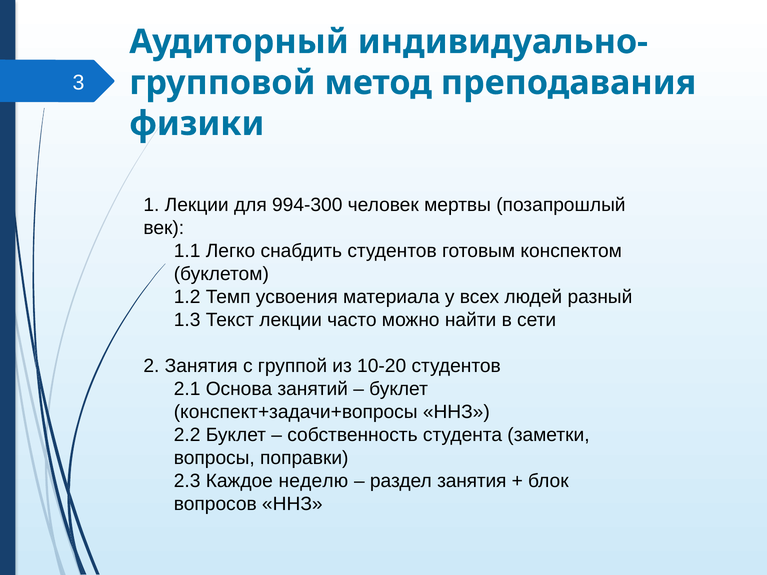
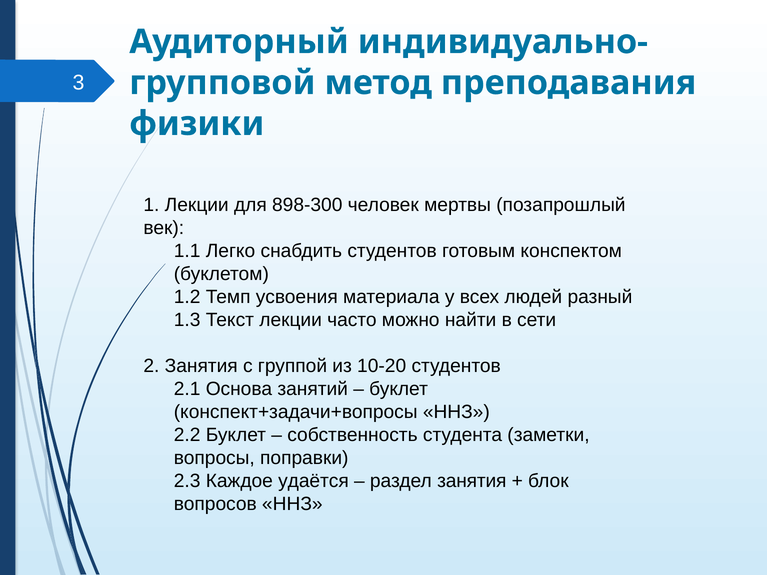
994-300: 994-300 -> 898-300
неделю: неделю -> удаётся
